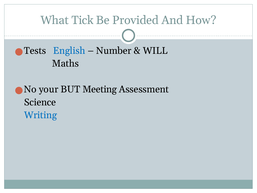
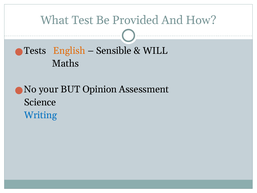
Tick: Tick -> Test
English colour: blue -> orange
Number: Number -> Sensible
Meeting: Meeting -> Opinion
